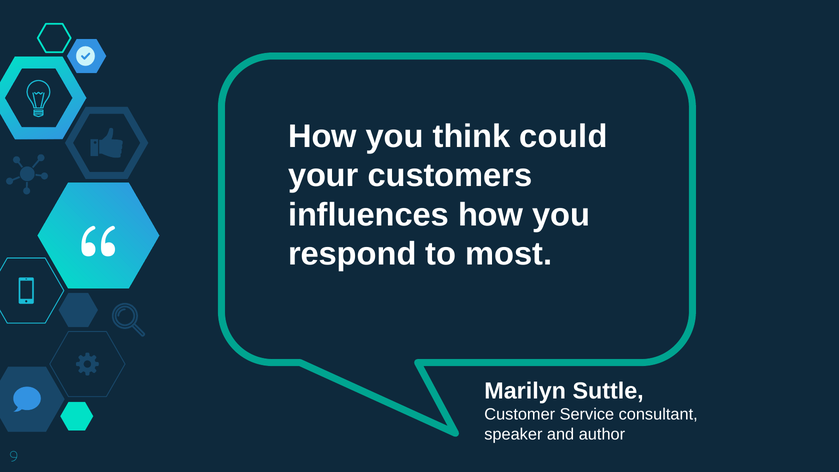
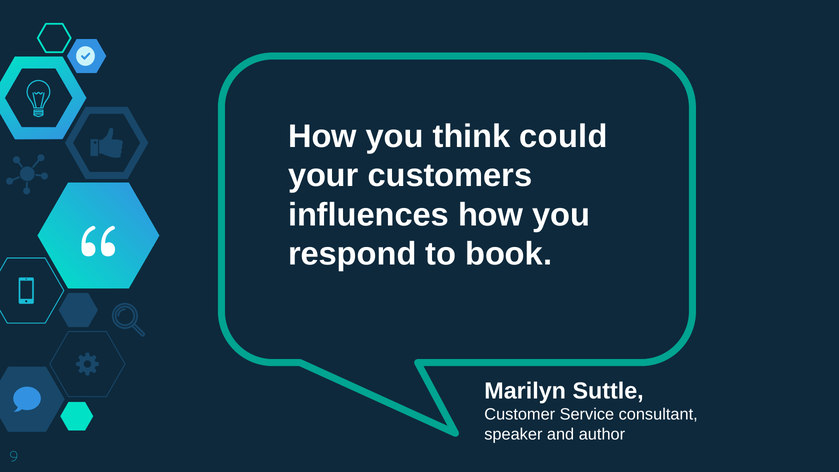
most: most -> book
